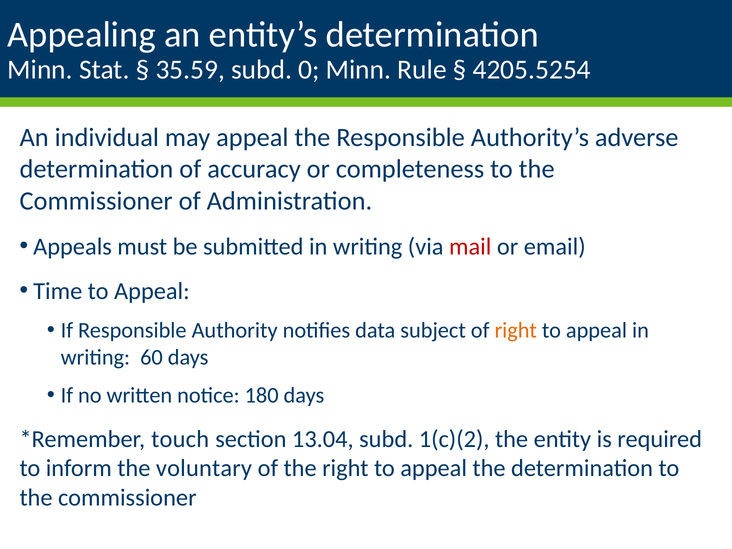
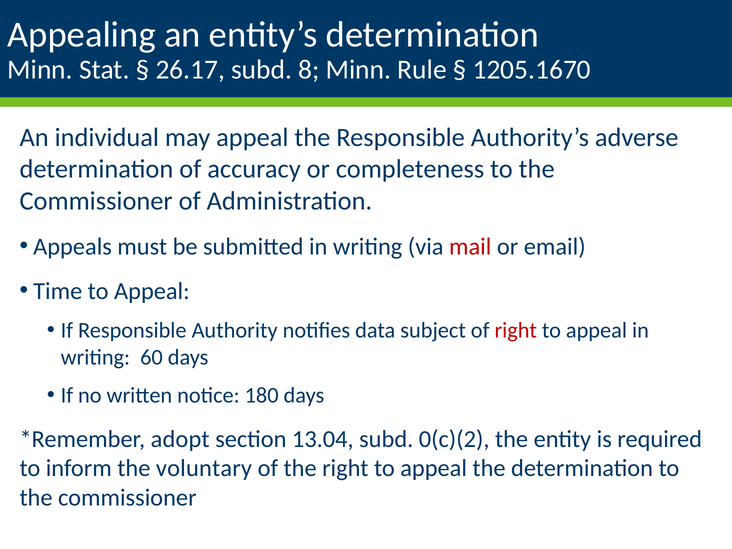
35.59: 35.59 -> 26.17
0: 0 -> 8
4205.5254: 4205.5254 -> 1205.1670
right at (516, 330) colour: orange -> red
touch: touch -> adopt
1(c)(2: 1(c)(2 -> 0(c)(2
